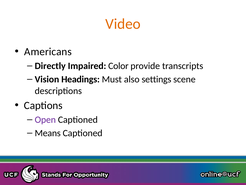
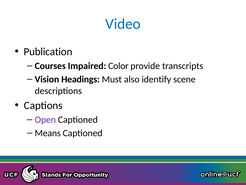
Video colour: orange -> blue
Americans: Americans -> Publication
Directly: Directly -> Courses
settings: settings -> identify
